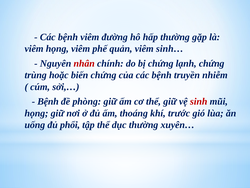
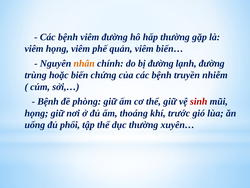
sinh…: sinh… -> biến…
nhân colour: red -> orange
bị chứng: chứng -> đường
lạnh chứng: chứng -> đường
